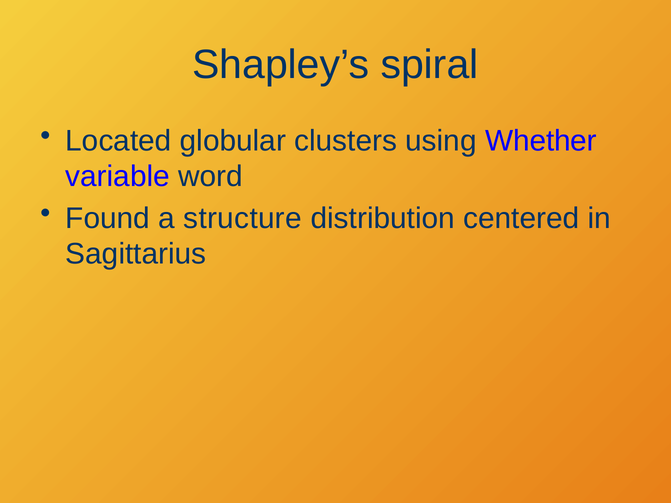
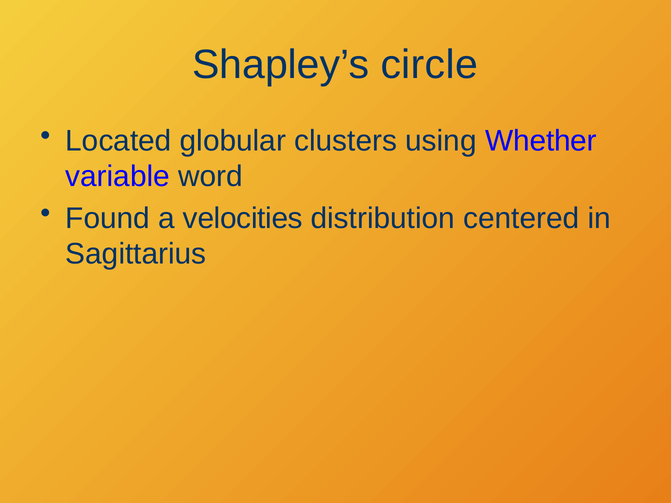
spiral: spiral -> circle
structure: structure -> velocities
